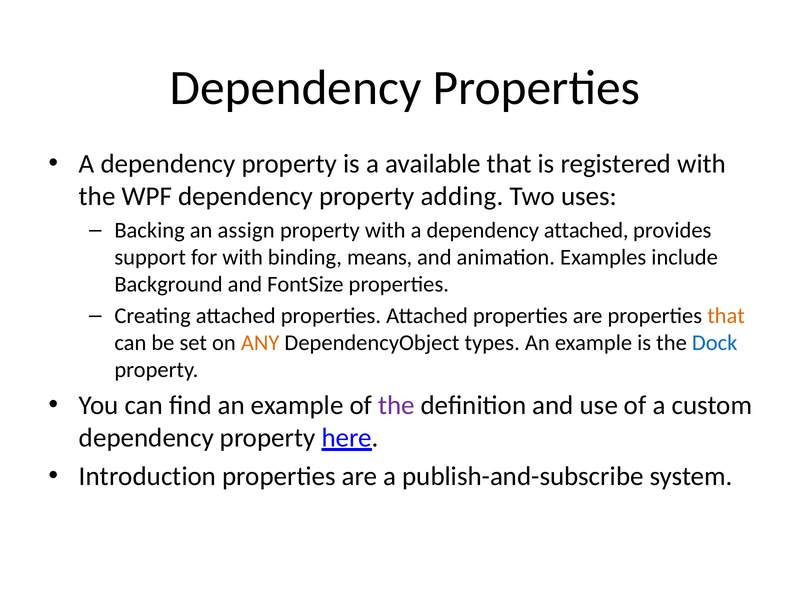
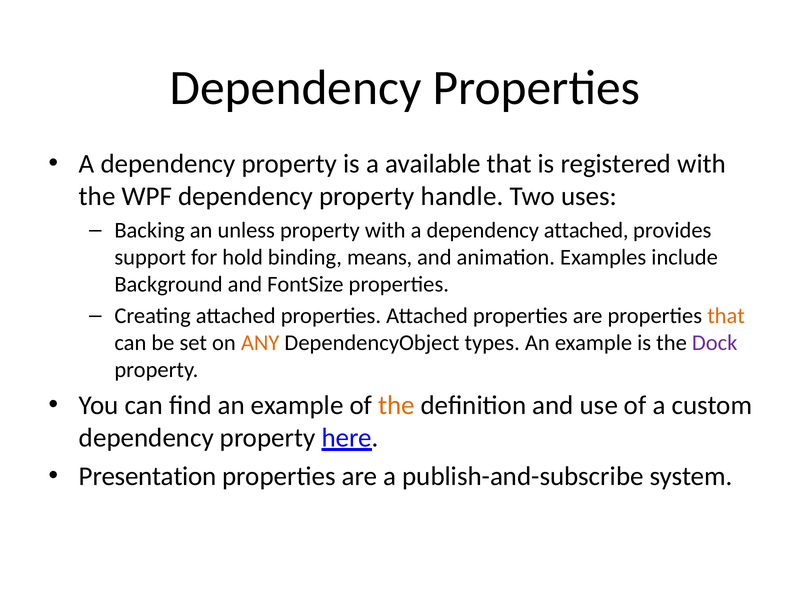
adding: adding -> handle
assign: assign -> unless
for with: with -> hold
Dock colour: blue -> purple
the at (396, 405) colour: purple -> orange
Introduction: Introduction -> Presentation
